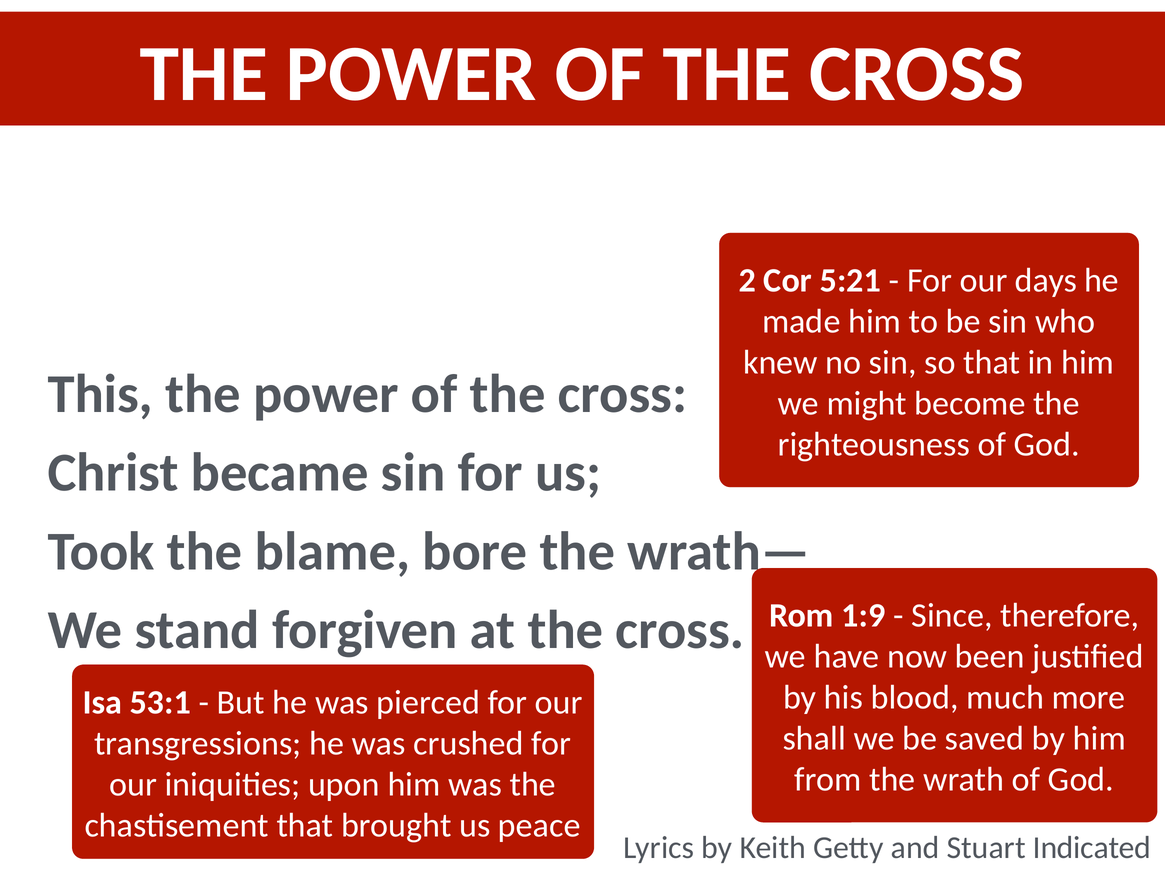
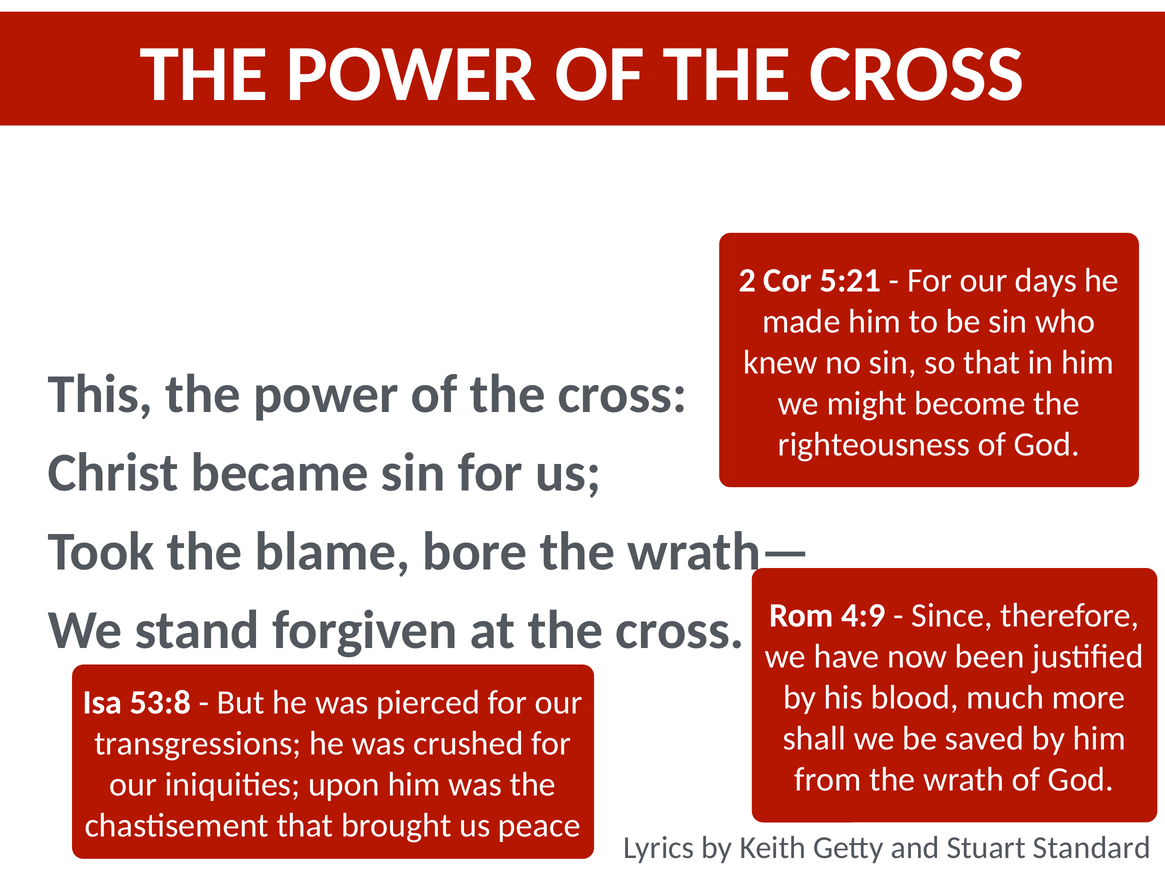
1:9: 1:9 -> 4:9
53:1: 53:1 -> 53:8
Indicated: Indicated -> Standard
